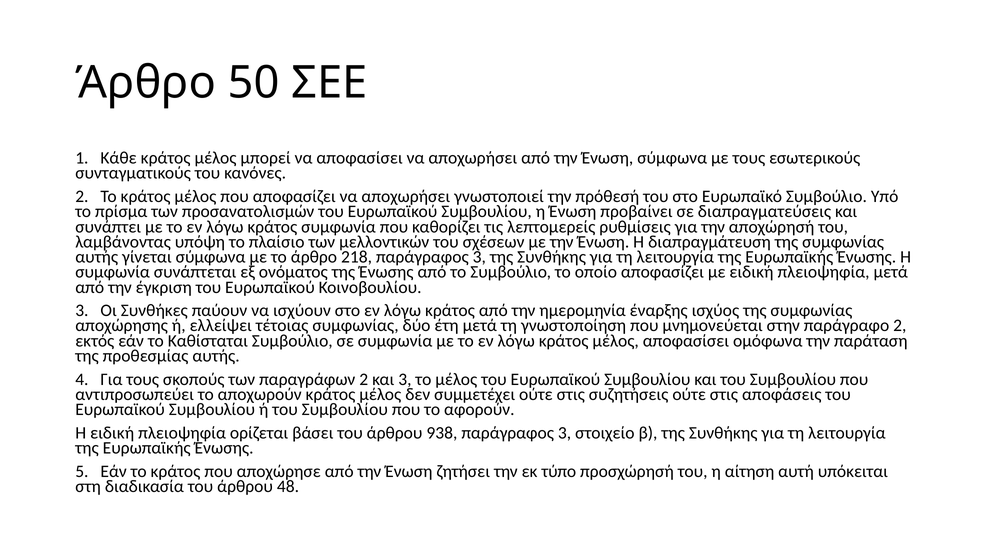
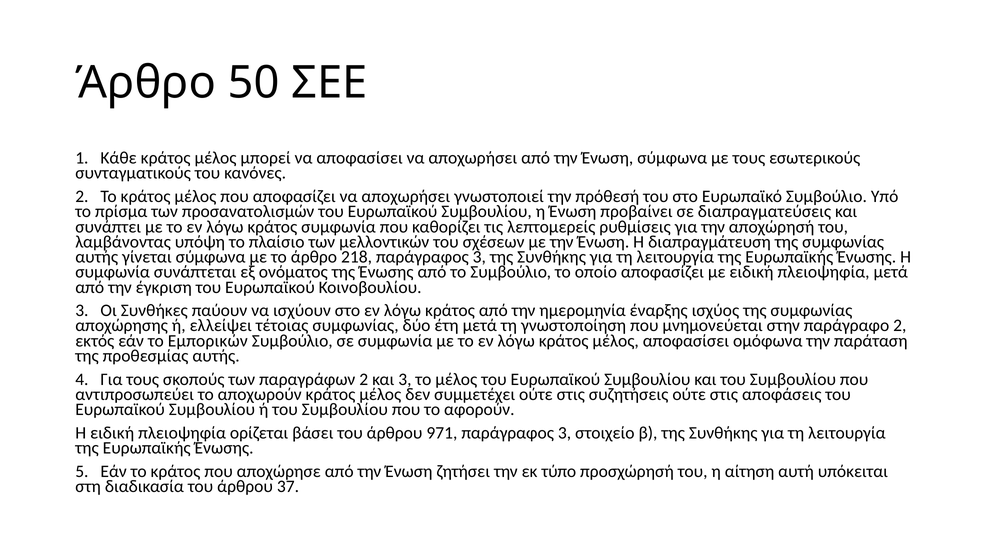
Καθίσταται: Καθίσταται -> Εμπορικών
938: 938 -> 971
48: 48 -> 37
